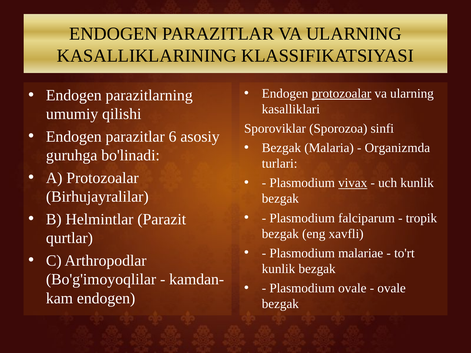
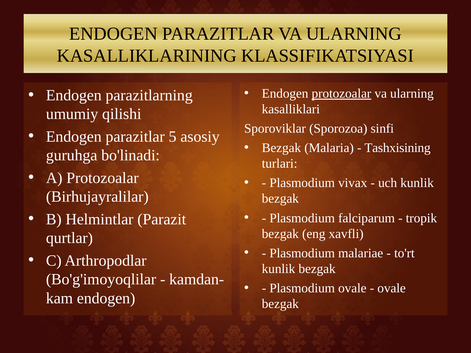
6: 6 -> 5
Organizmda: Organizmda -> Tashxisining
vivax underline: present -> none
